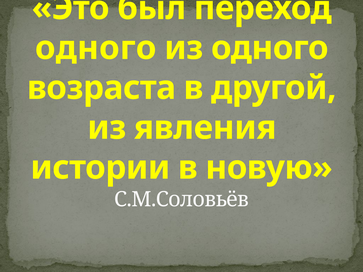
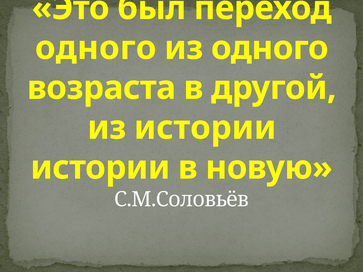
из явления: явления -> истории
